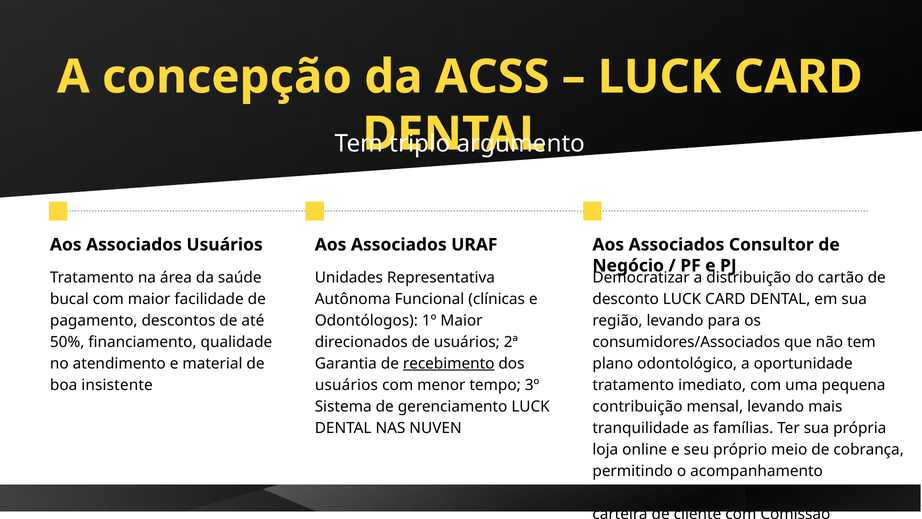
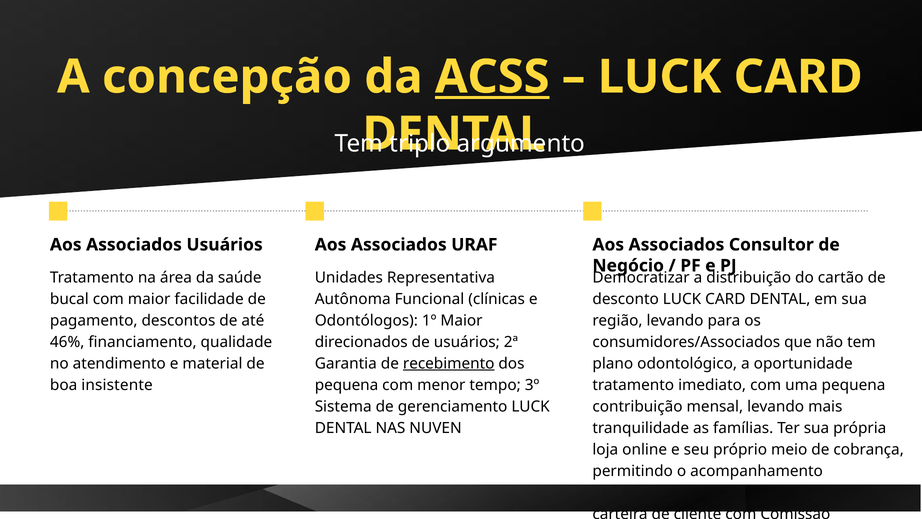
ACSS underline: none -> present
50%: 50% -> 46%
usuários at (346, 385): usuários -> pequena
